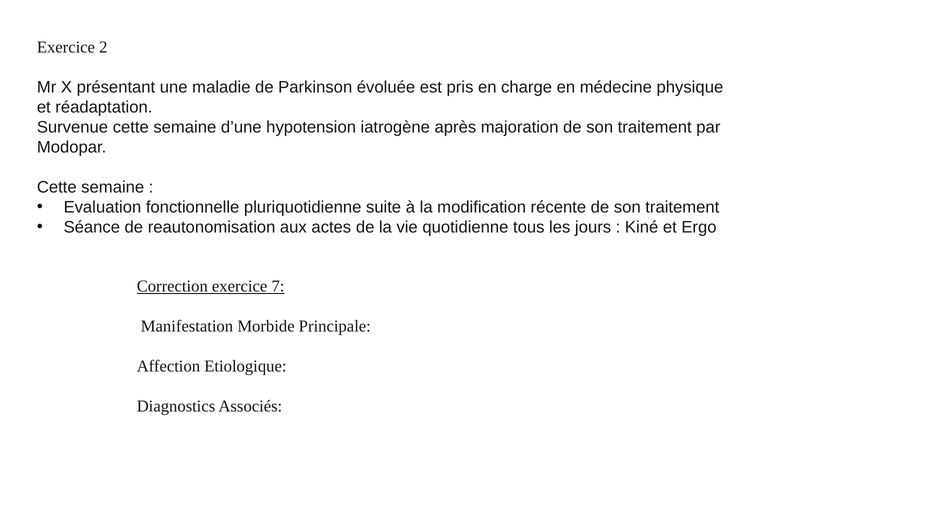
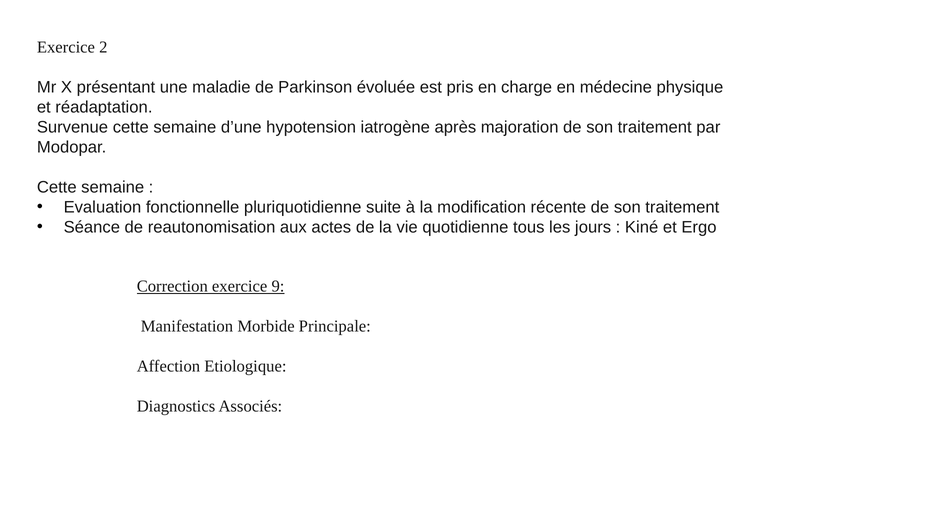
7: 7 -> 9
